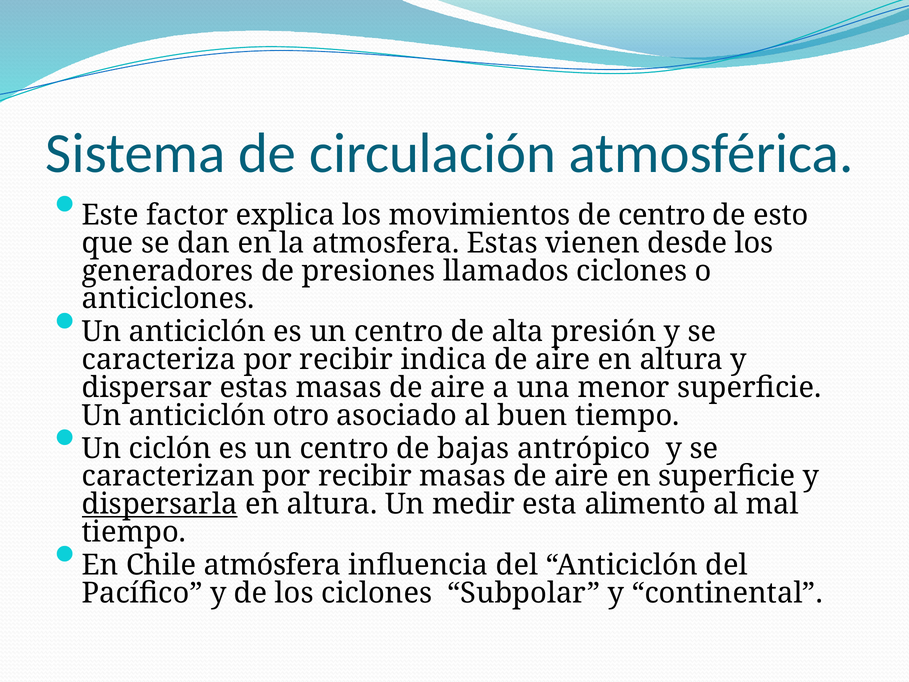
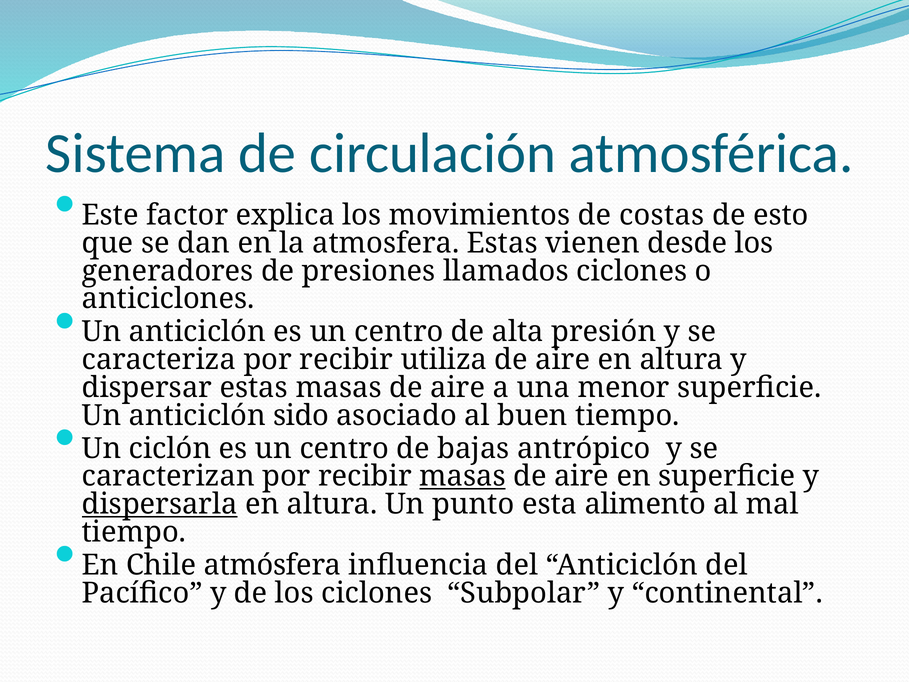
de centro: centro -> costas
indica: indica -> utiliza
otro: otro -> sido
masas at (463, 476) underline: none -> present
medir: medir -> punto
